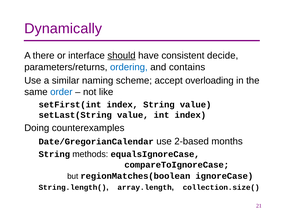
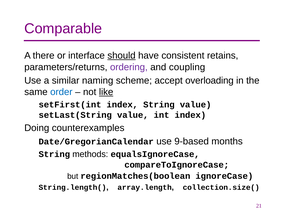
Dynamically: Dynamically -> Comparable
decide: decide -> retains
ordering colour: blue -> purple
contains: contains -> coupling
like underline: none -> present
2-based: 2-based -> 9-based
